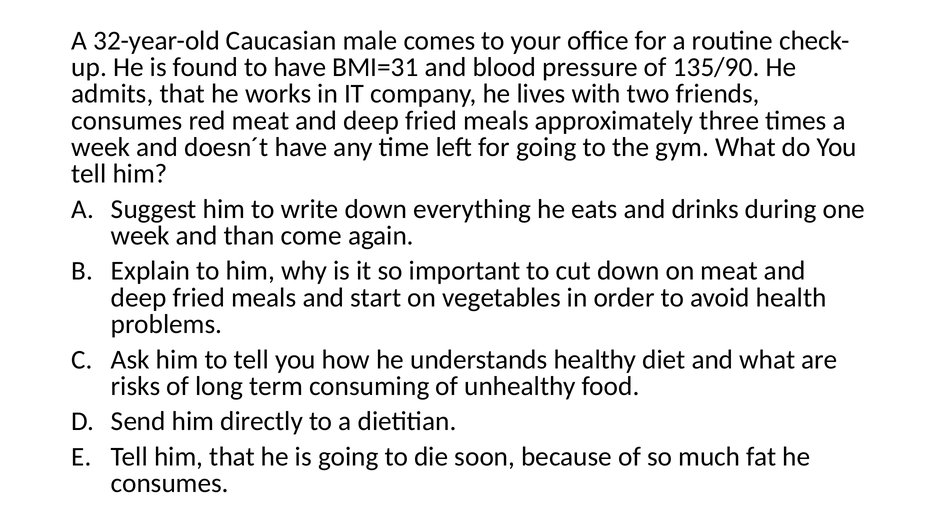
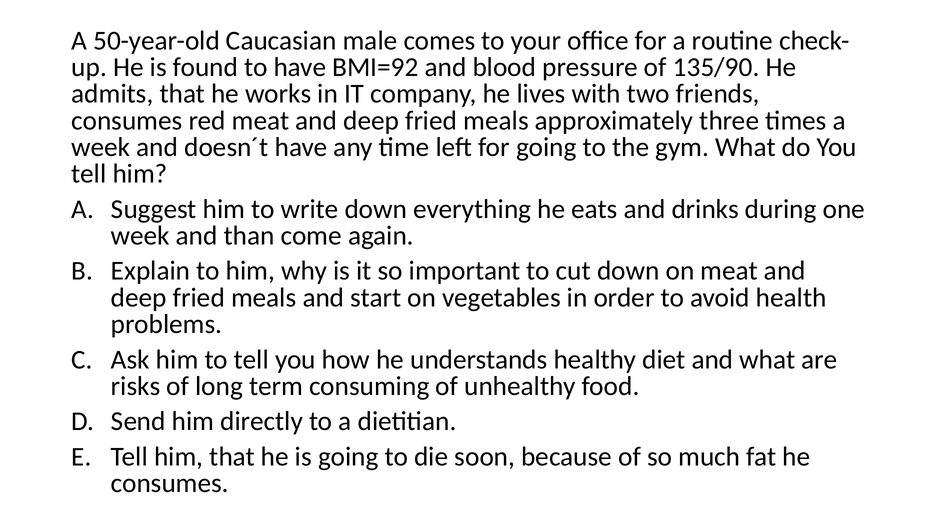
32-year-old: 32-year-old -> 50-year-old
BMI=31: BMI=31 -> BMI=92
